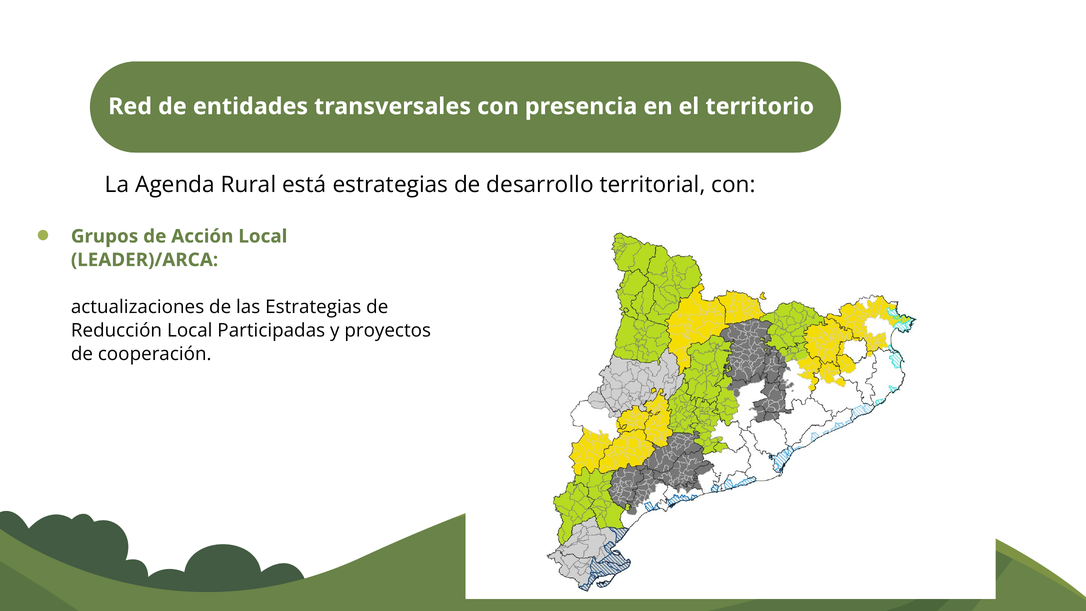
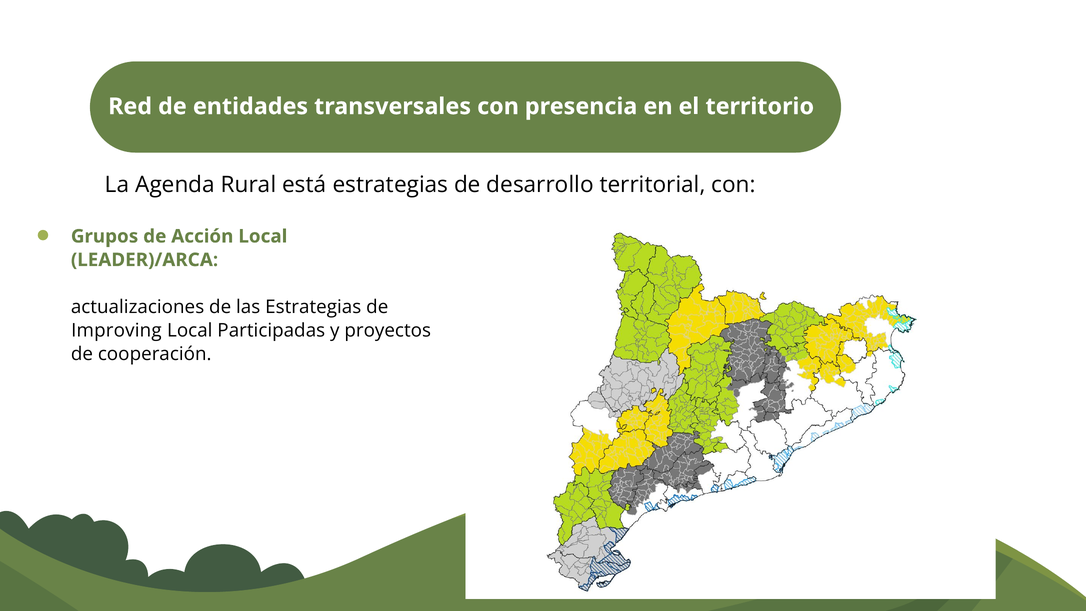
Reducción: Reducción -> Improving
